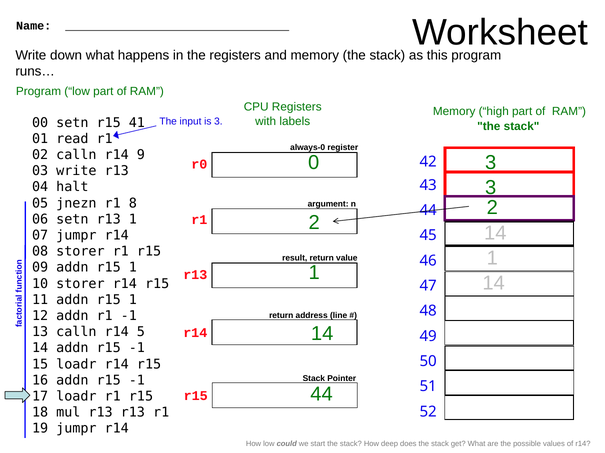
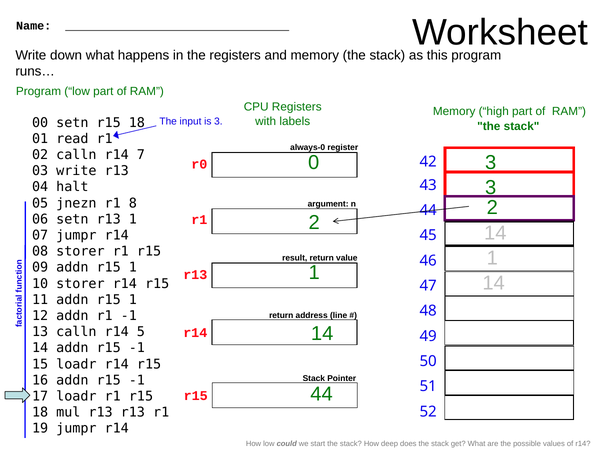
setn r15 41: 41 -> 18
9: 9 -> 7
